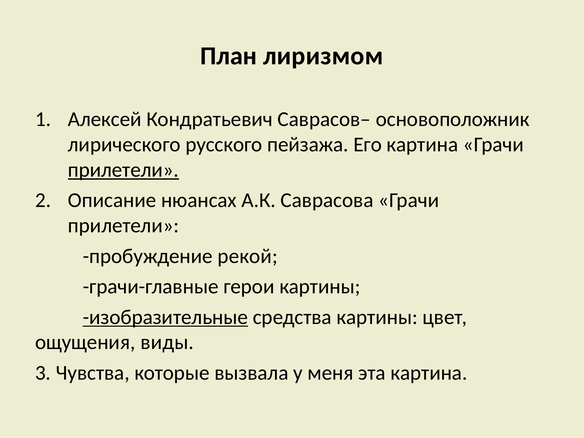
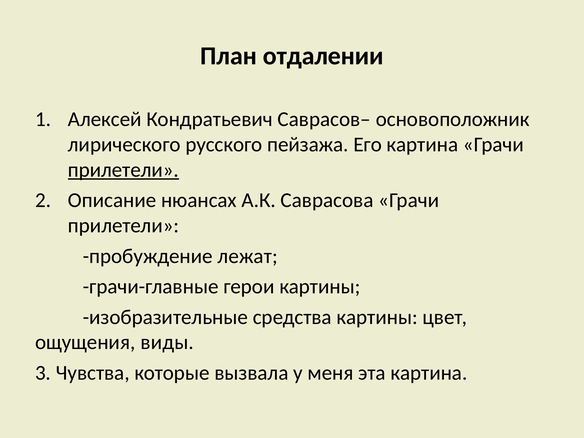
лиризмом: лиризмом -> отдалении
рекой: рекой -> лежат
изобразительные underline: present -> none
